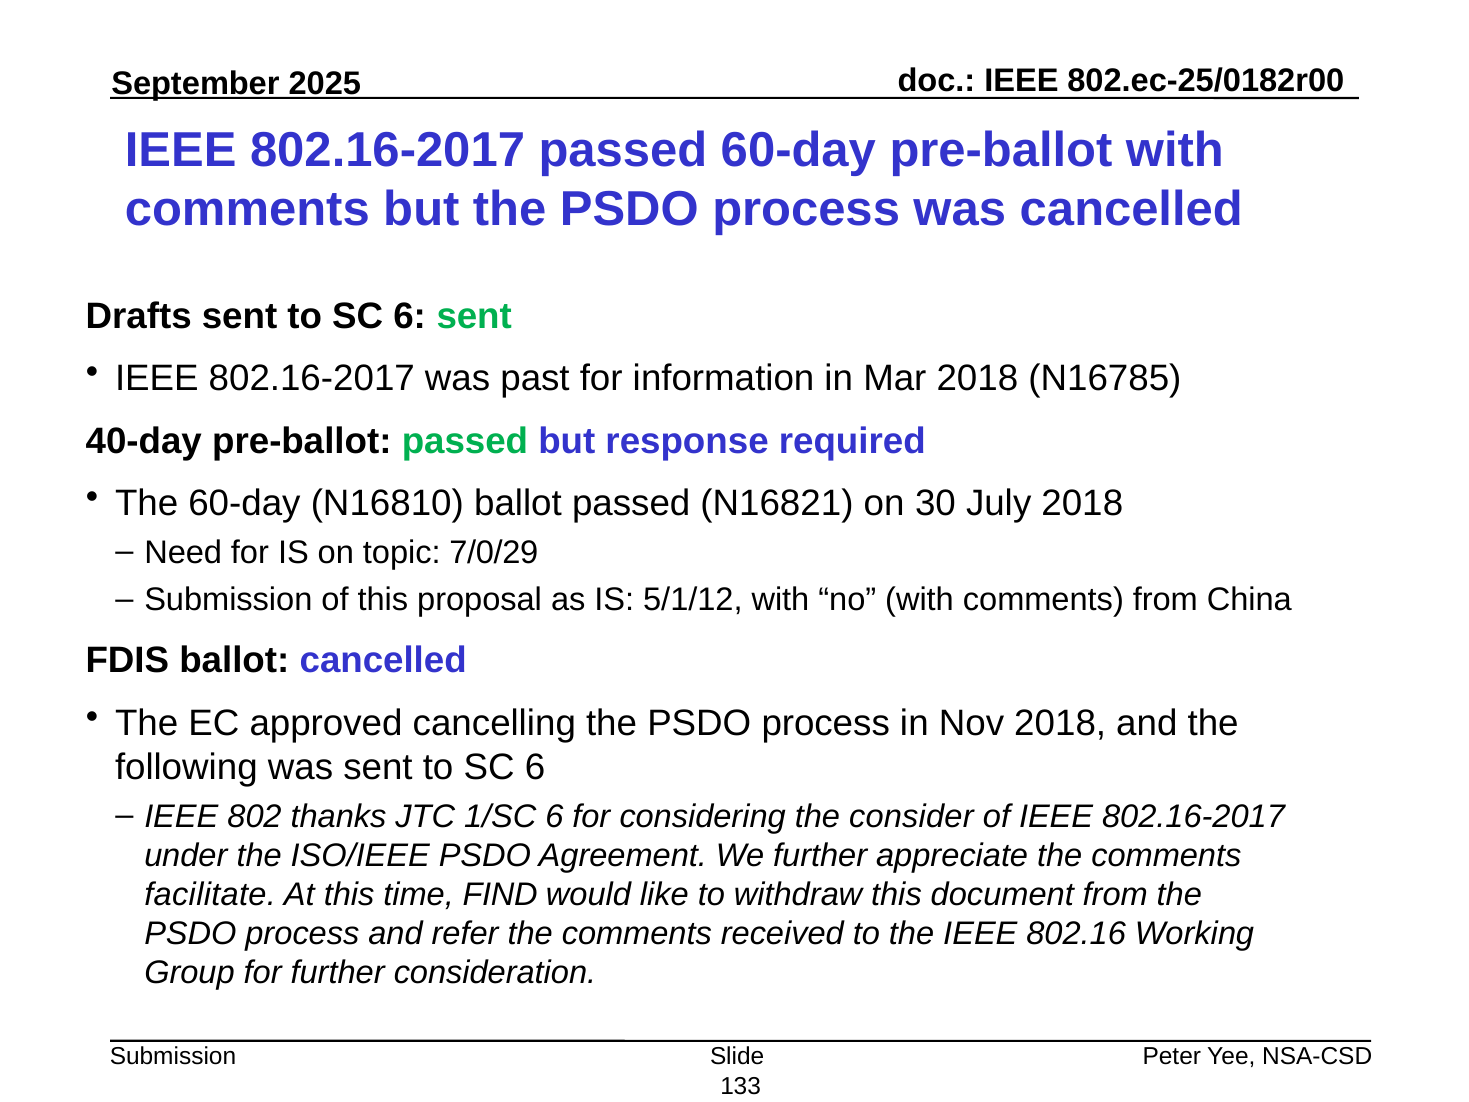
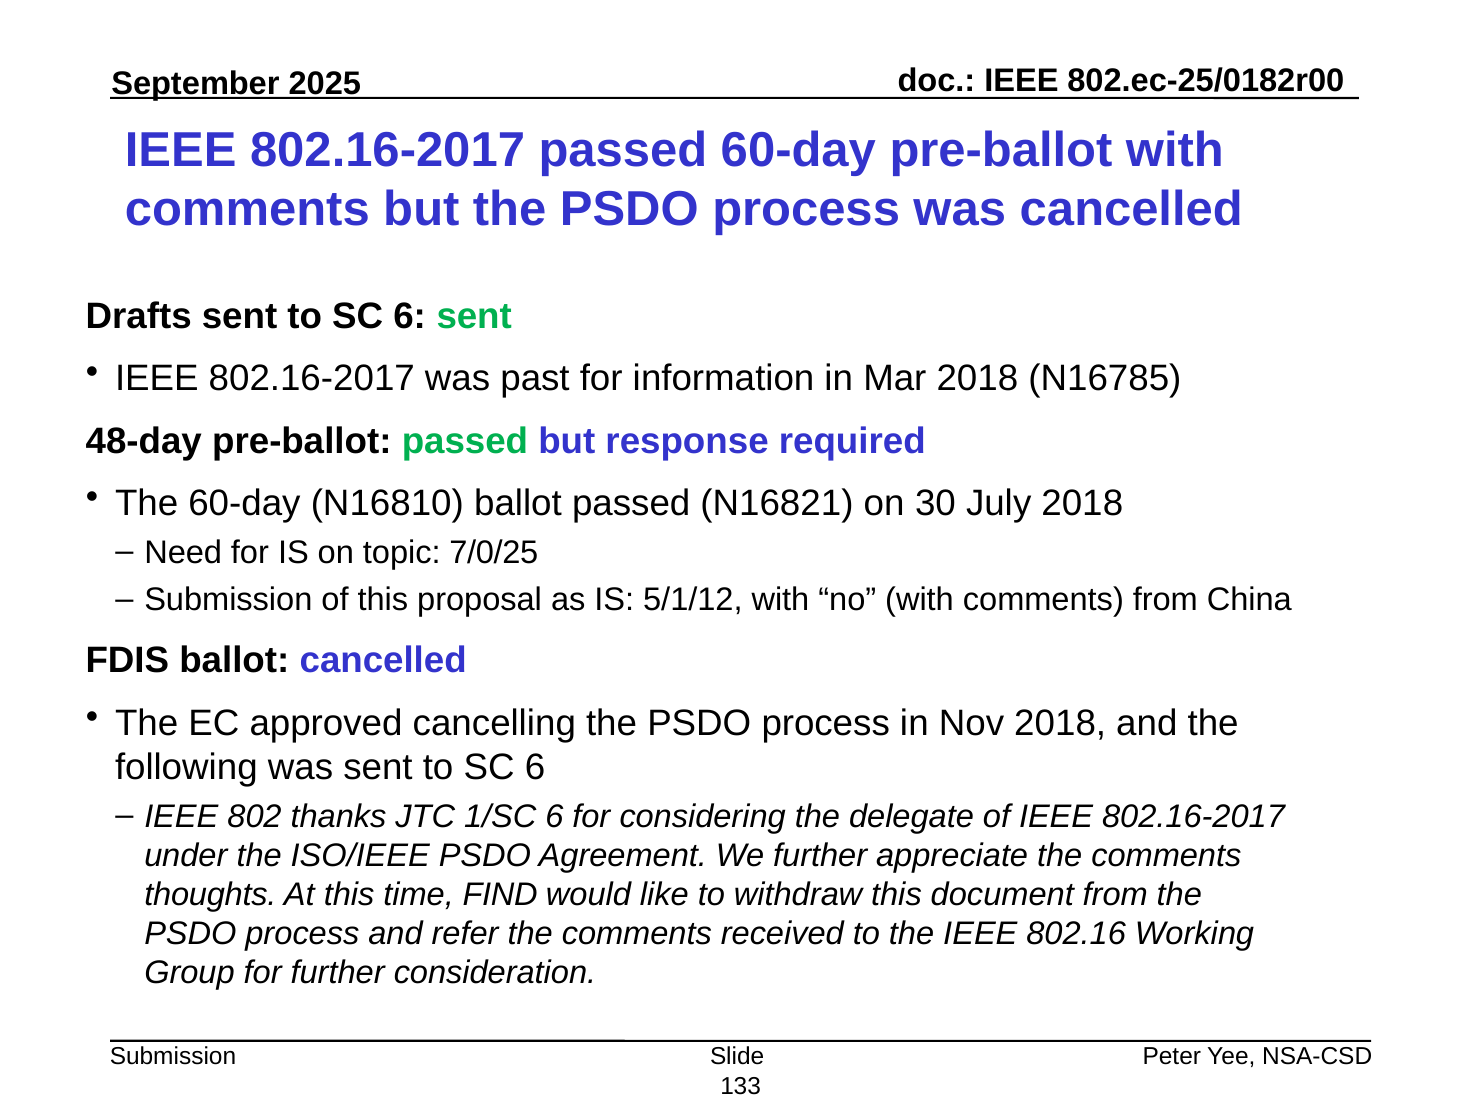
40-day: 40-day -> 48-day
7/0/29: 7/0/29 -> 7/0/25
consider: consider -> delegate
facilitate: facilitate -> thoughts
